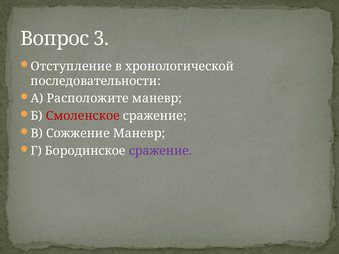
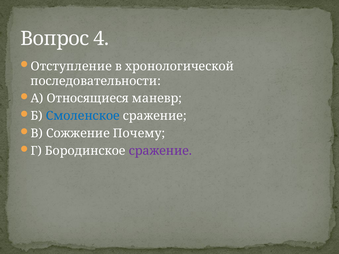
3: 3 -> 4
Расположите: Расположите -> Относящиеся
Смоленское colour: red -> blue
Сожжение Маневр: Маневр -> Почему
